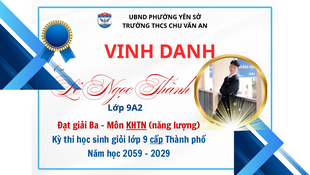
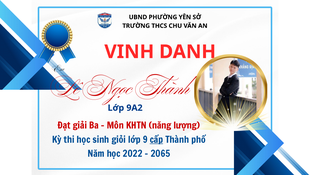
KHTN underline: present -> none
2059: 2059 -> 2022
2029: 2029 -> 2065
